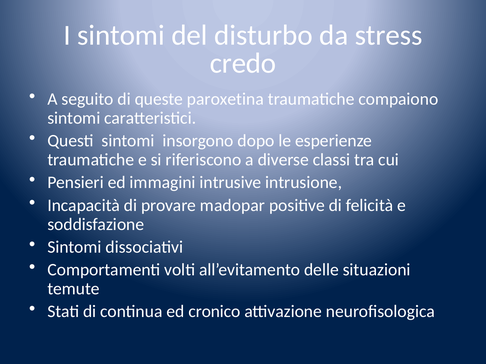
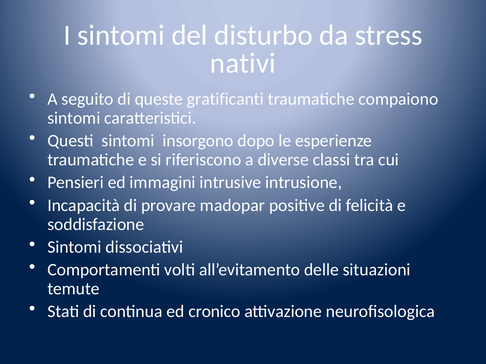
credo: credo -> nativi
paroxetina: paroxetina -> gratificanti
